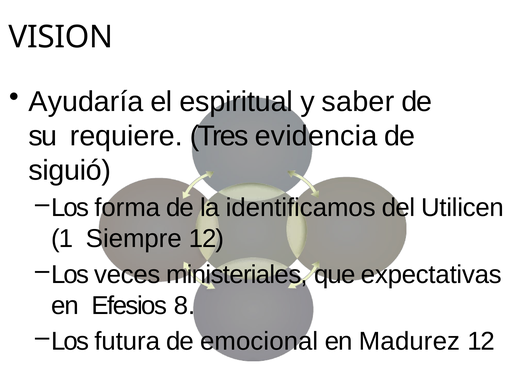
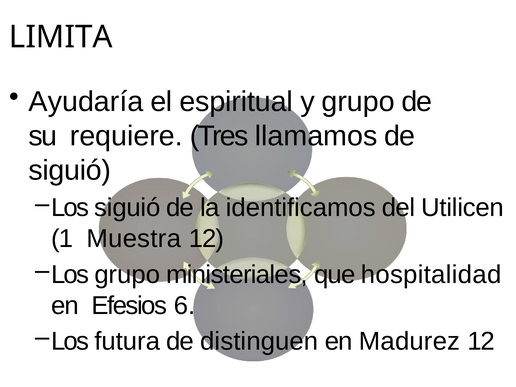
VISION: VISION -> LIMITA
y saber: saber -> grupo
evidencia: evidencia -> llamamos
Los forma: forma -> siguió
Siempre: Siempre -> Muestra
Los veces: veces -> grupo
expectativas: expectativas -> hospitalidad
8: 8 -> 6
emocional: emocional -> distinguen
